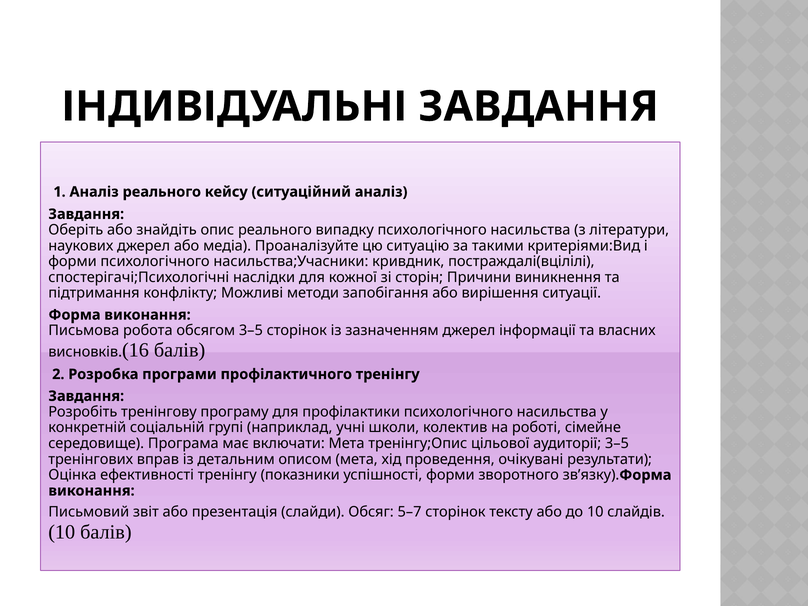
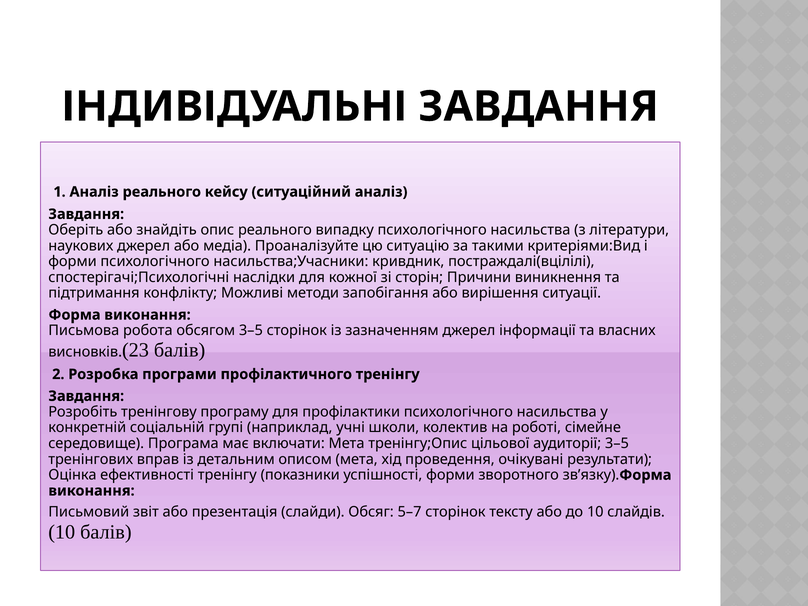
16: 16 -> 23
